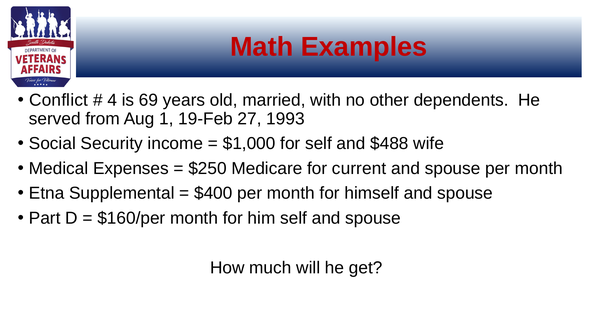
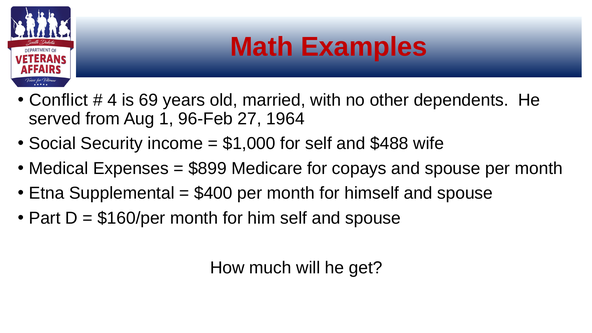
19-Feb: 19-Feb -> 96-Feb
1993: 1993 -> 1964
$250: $250 -> $899
current: current -> copays
